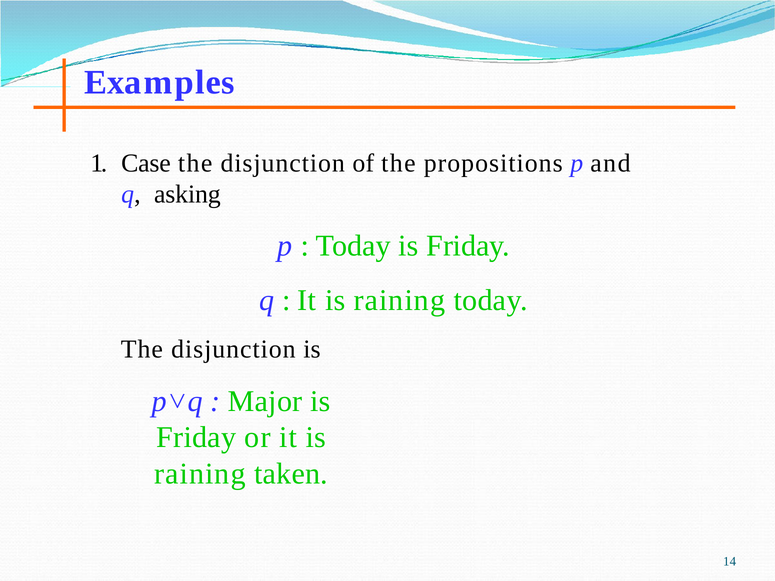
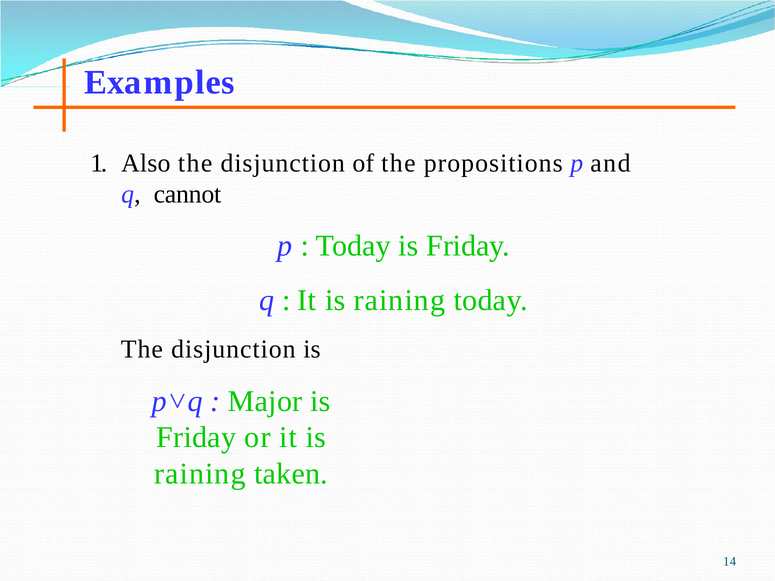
Case: Case -> Also
asking: asking -> cannot
